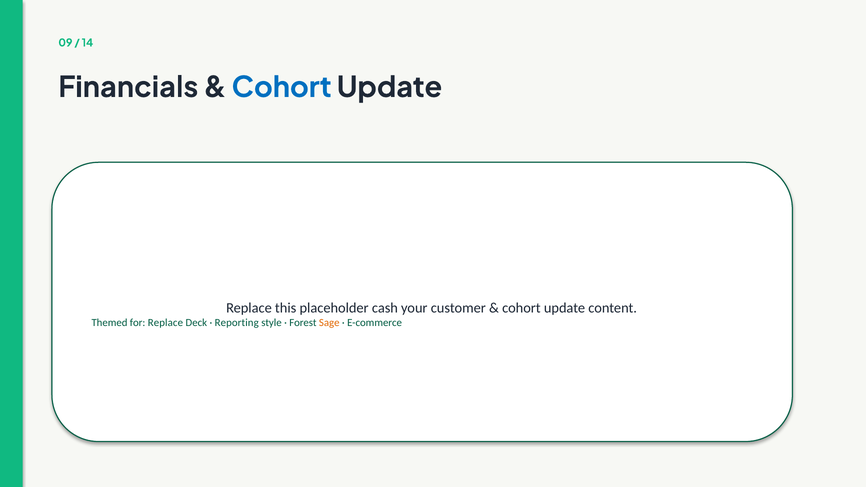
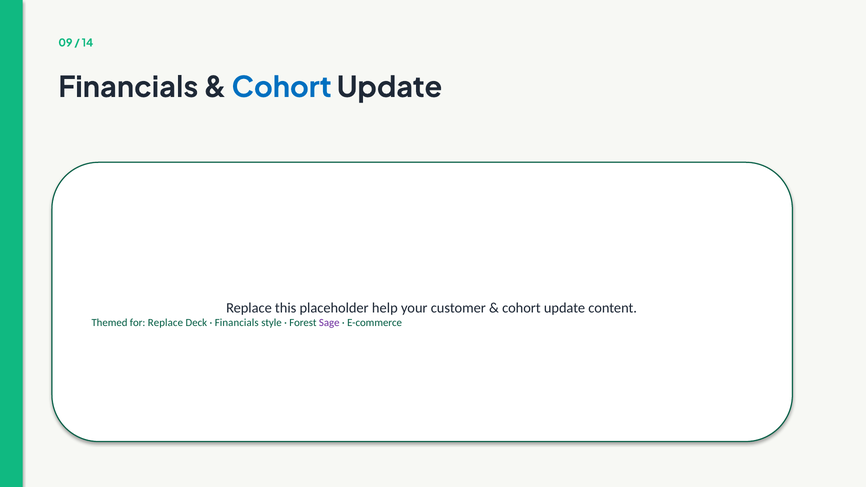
cash: cash -> help
Reporting at (237, 323): Reporting -> Financials
Sage colour: orange -> purple
